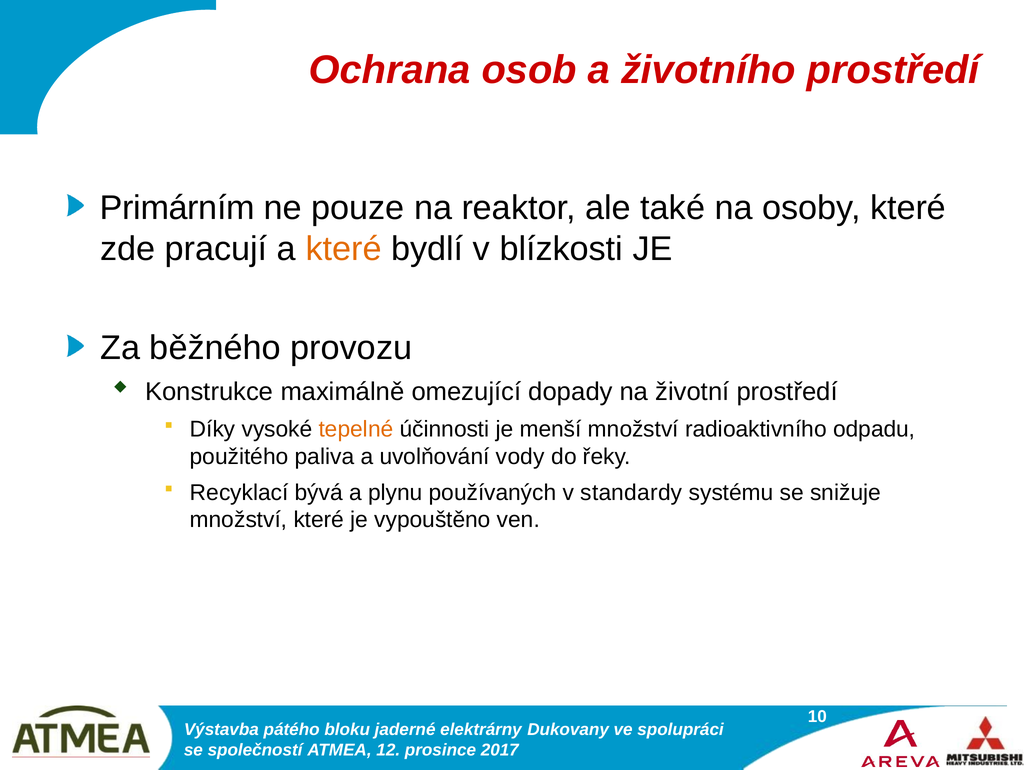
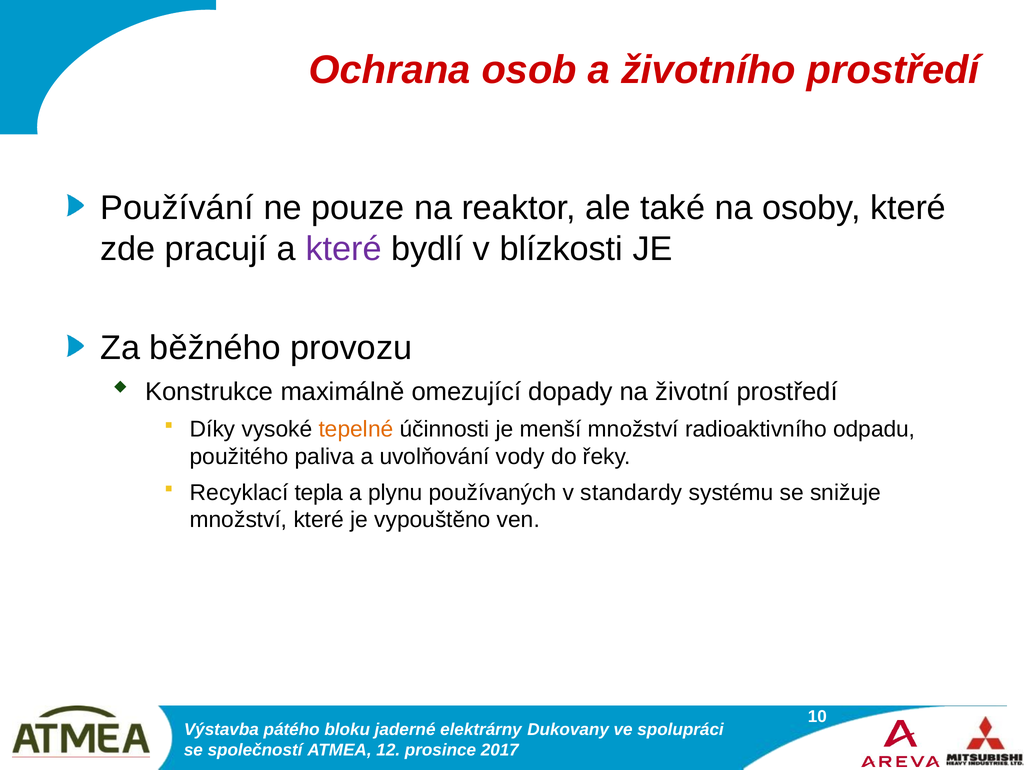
Primárním: Primárním -> Používání
které at (344, 249) colour: orange -> purple
bývá: bývá -> tepla
